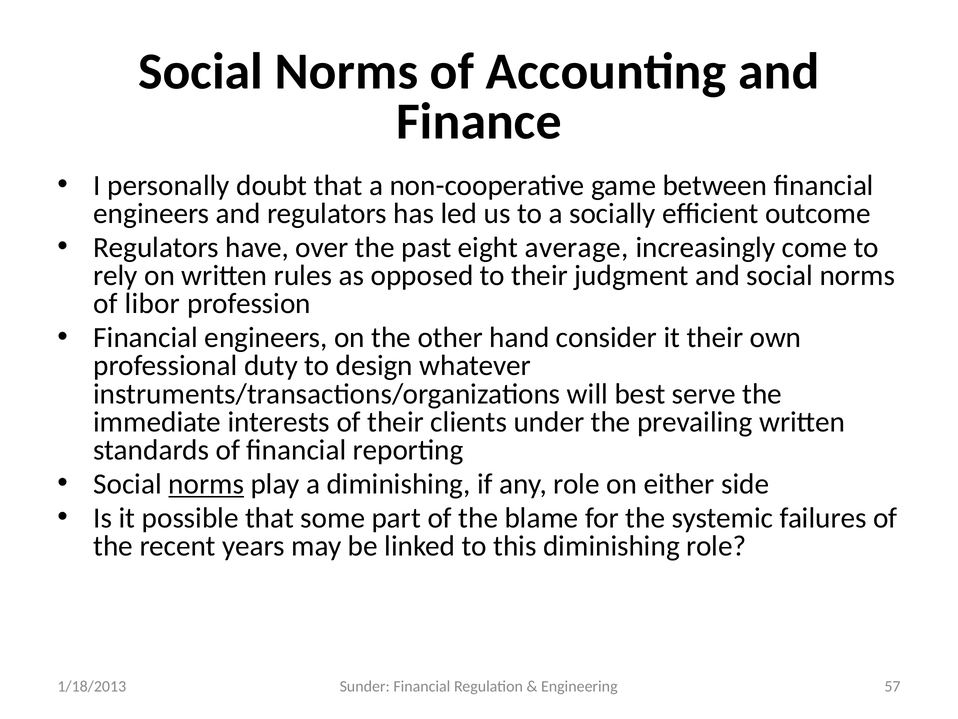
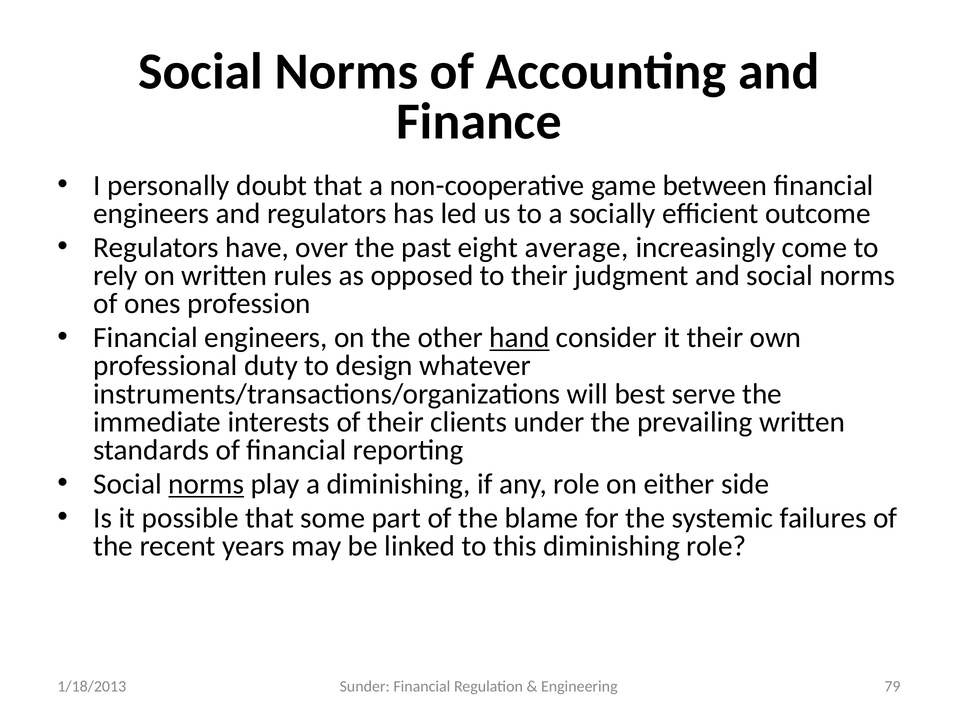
libor: libor -> ones
hand underline: none -> present
57: 57 -> 79
